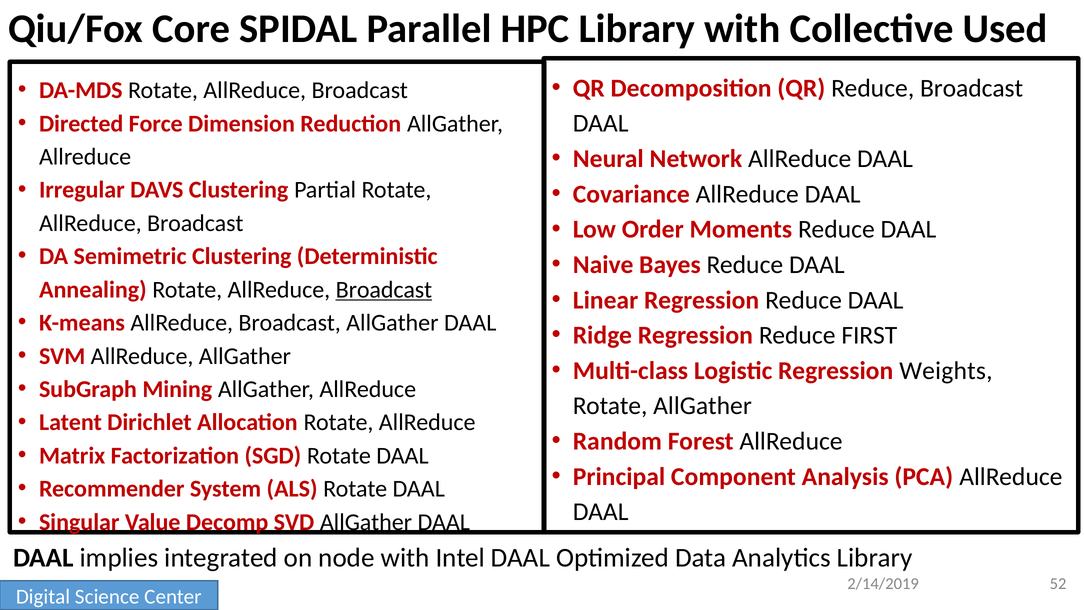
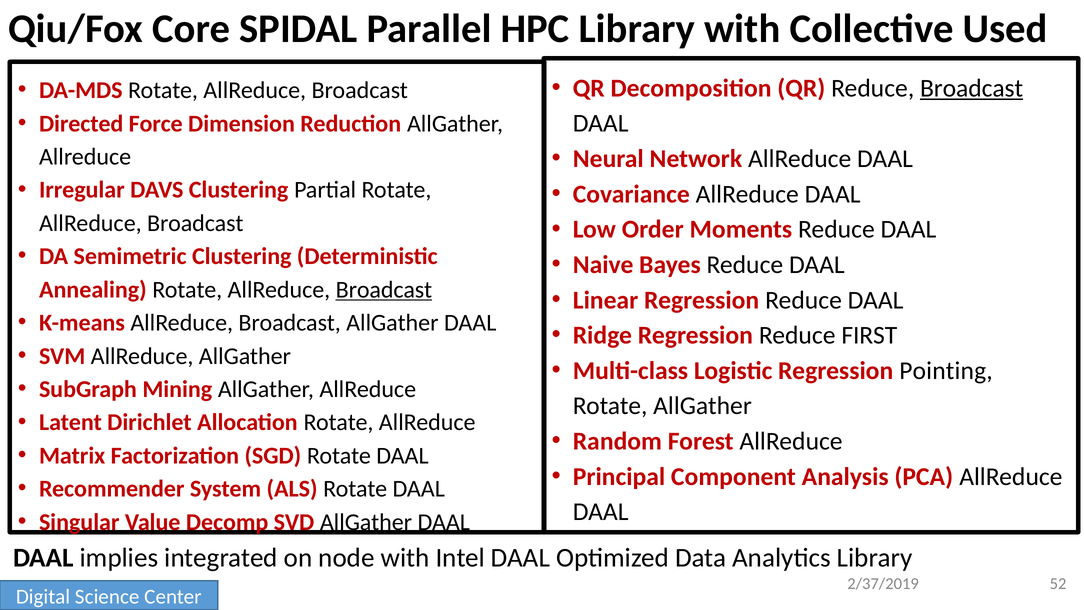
Broadcast at (972, 88) underline: none -> present
Weights: Weights -> Pointing
2/14/2019: 2/14/2019 -> 2/37/2019
